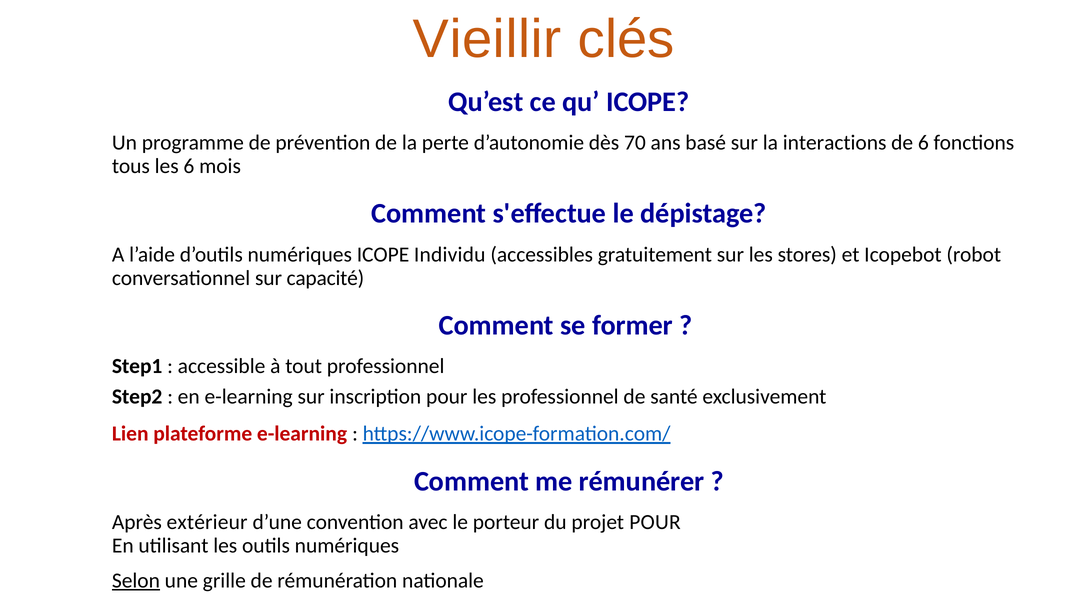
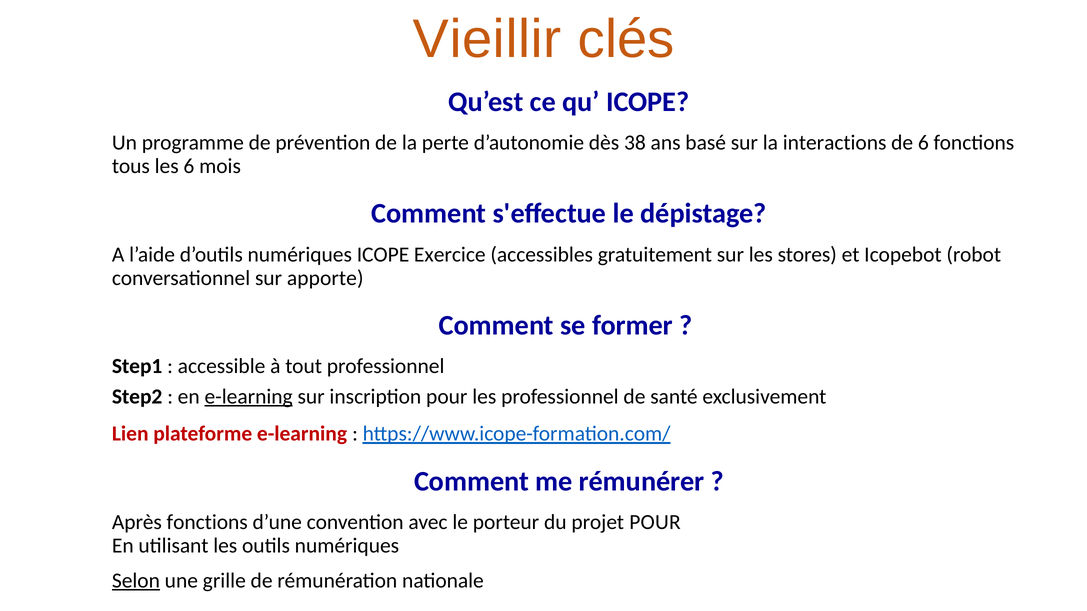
70: 70 -> 38
Individu: Individu -> Exercice
capacité: capacité -> apporte
e-learning at (249, 397) underline: none -> present
Après extérieur: extérieur -> fonctions
